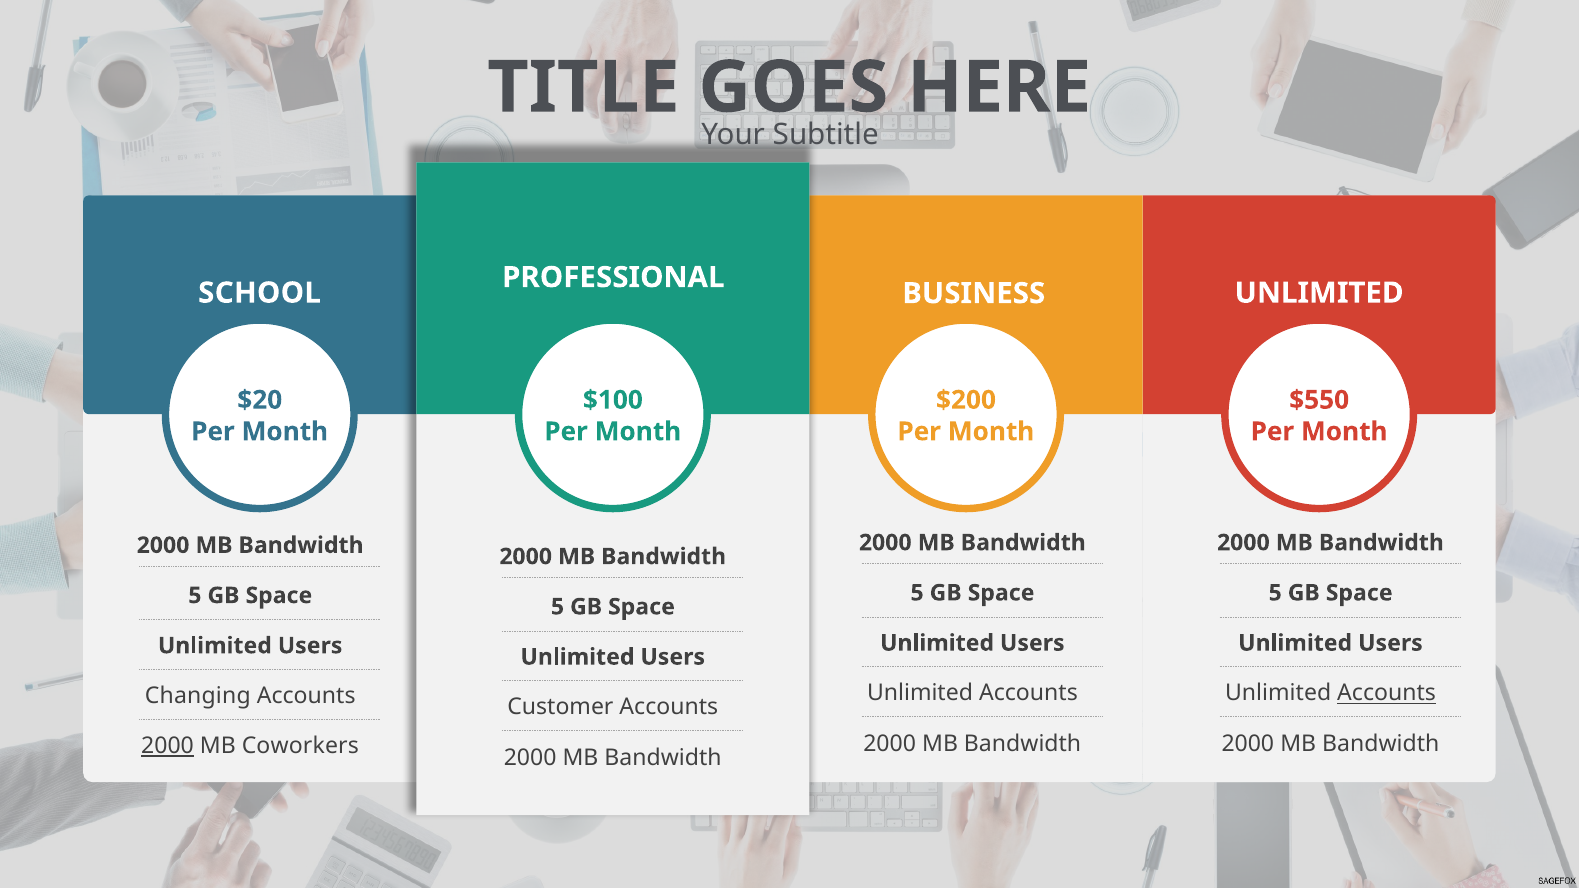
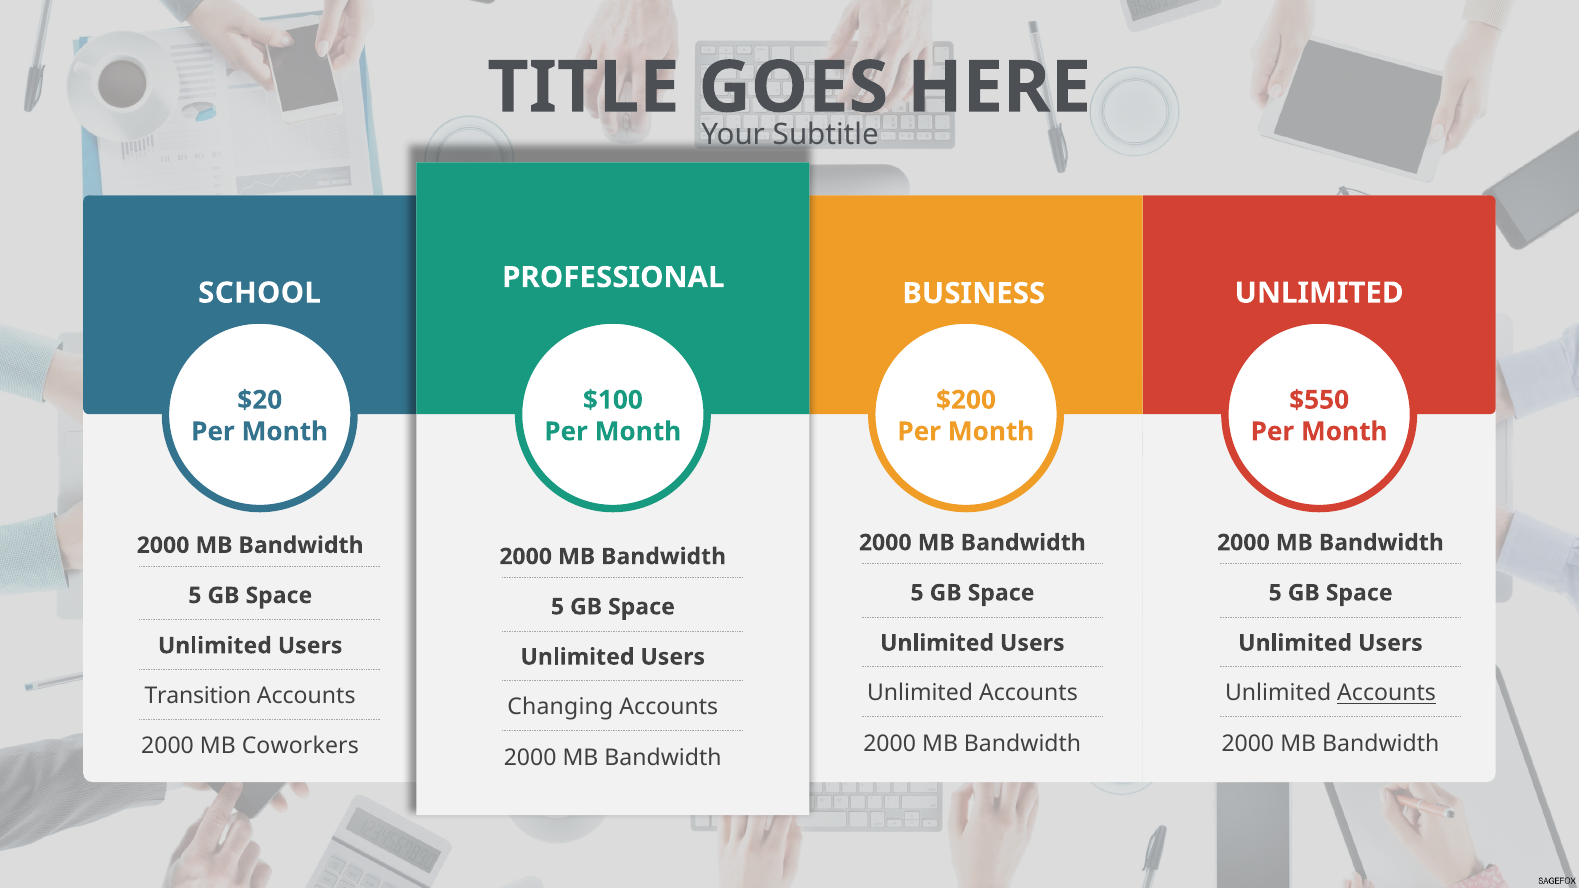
Changing: Changing -> Transition
Customer: Customer -> Changing
2000 at (168, 746) underline: present -> none
